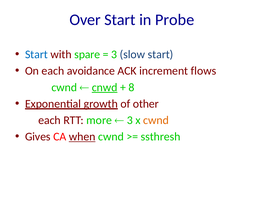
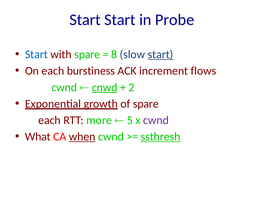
Over at (85, 20): Over -> Start
3 at (114, 54): 3 -> 8
start at (161, 54) underline: none -> present
avoidance: avoidance -> burstiness
8: 8 -> 2
of other: other -> spare
3 at (130, 120): 3 -> 5
cwnd at (156, 120) colour: orange -> purple
Gives: Gives -> What
ssthresh underline: none -> present
